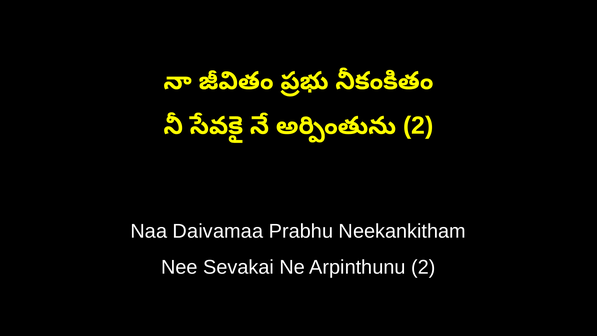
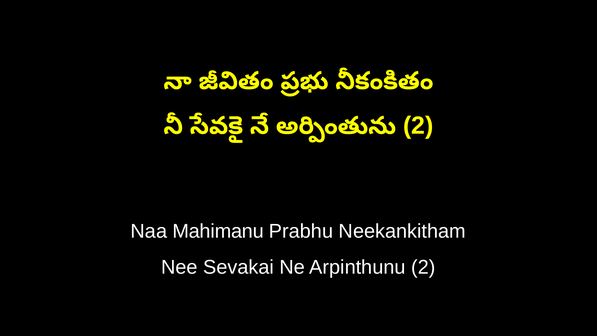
Daivamaa: Daivamaa -> Mahimanu
